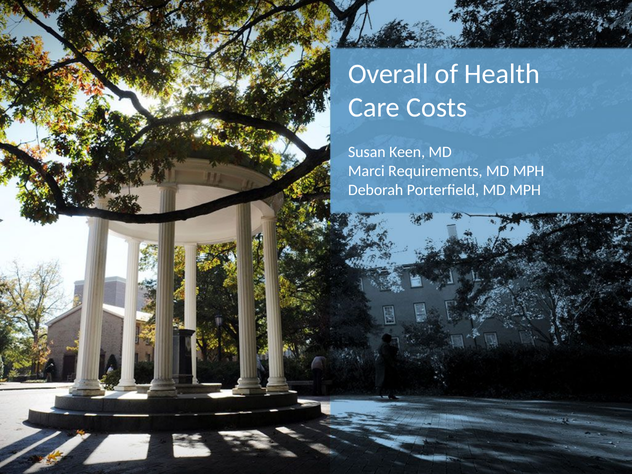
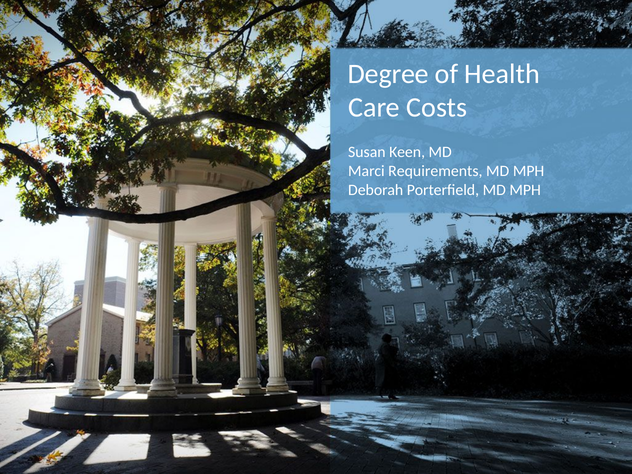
Overall: Overall -> Degree
